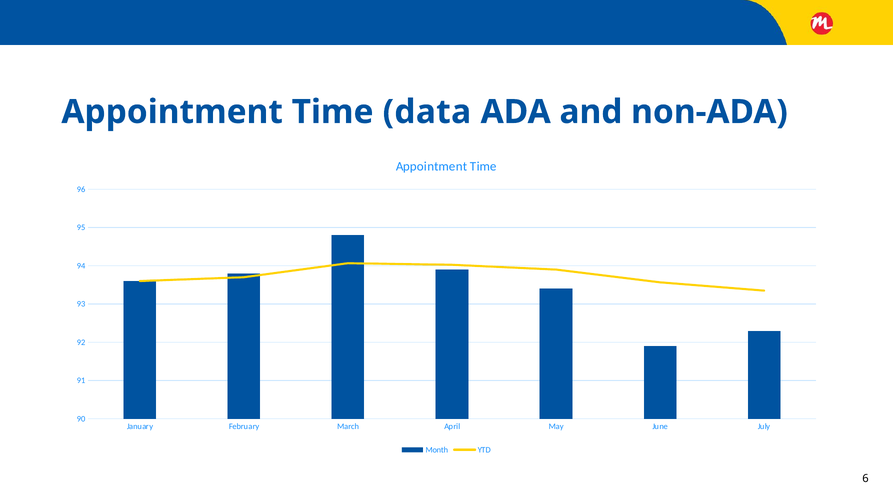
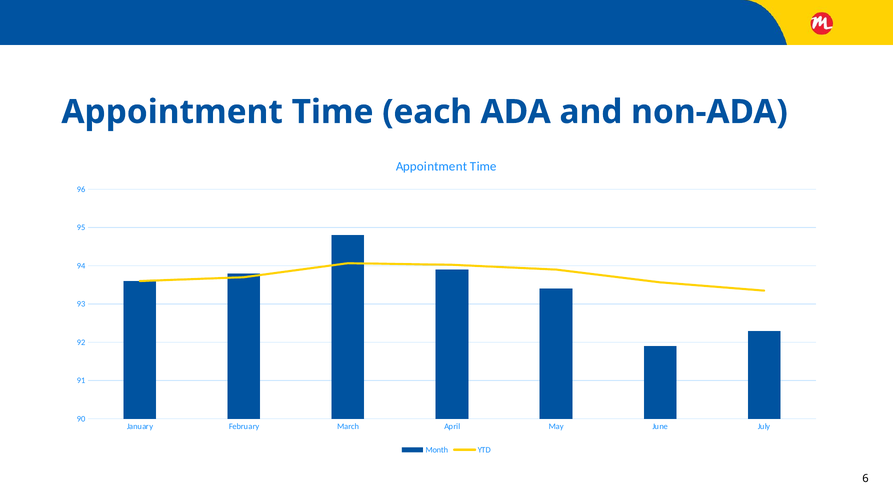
data: data -> each
